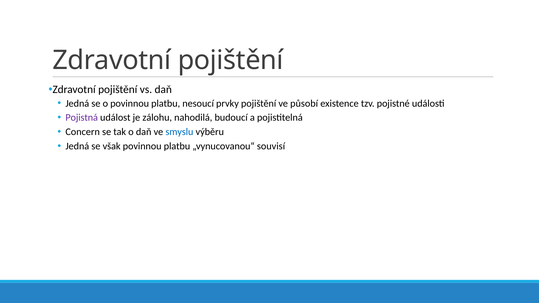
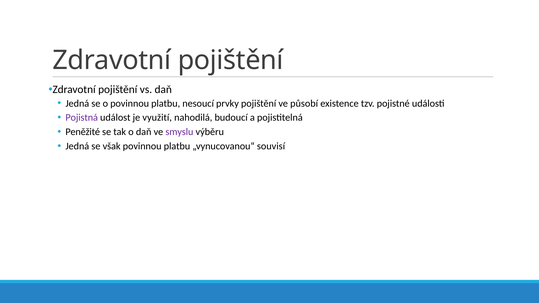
zálohu: zálohu -> využití
Concern: Concern -> Peněžité
smyslu colour: blue -> purple
